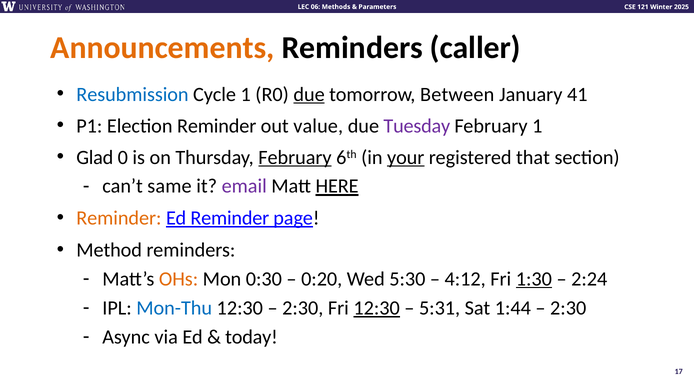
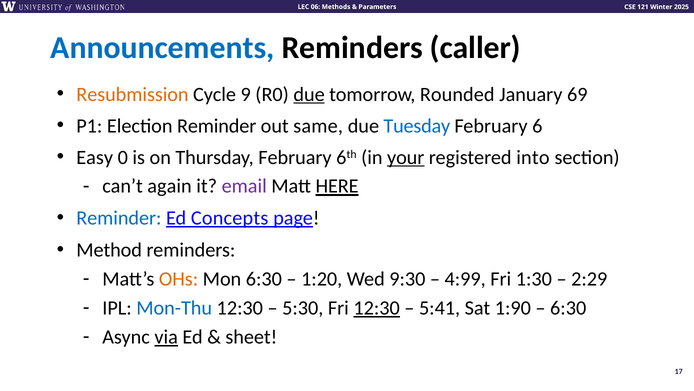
Announcements colour: orange -> blue
Resubmission colour: blue -> orange
Cycle 1: 1 -> 9
Between: Between -> Rounded
41: 41 -> 69
value: value -> same
Tuesday colour: purple -> blue
February 1: 1 -> 6
Glad: Glad -> Easy
February at (295, 157) underline: present -> none
that: that -> into
same: same -> again
Reminder at (119, 218) colour: orange -> blue
Ed Reminder: Reminder -> Concepts
Mon 0:30: 0:30 -> 6:30
0:20: 0:20 -> 1:20
5:30: 5:30 -> 9:30
4:12: 4:12 -> 4:99
1:30 underline: present -> none
2:24: 2:24 -> 2:29
2:30 at (303, 307): 2:30 -> 5:30
5:31: 5:31 -> 5:41
1:44: 1:44 -> 1:90
2:30 at (568, 307): 2:30 -> 6:30
via underline: none -> present
today: today -> sheet
